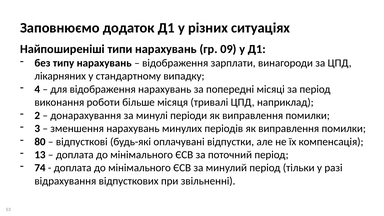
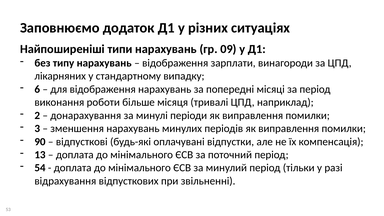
4: 4 -> 6
80: 80 -> 90
74: 74 -> 54
